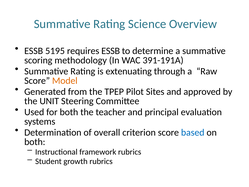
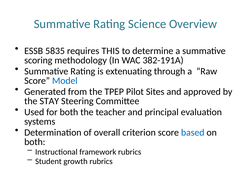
5195: 5195 -> 5835
requires ESSB: ESSB -> THIS
391-191A: 391-191A -> 382-191A
Model colour: orange -> blue
UNIT: UNIT -> STAY
